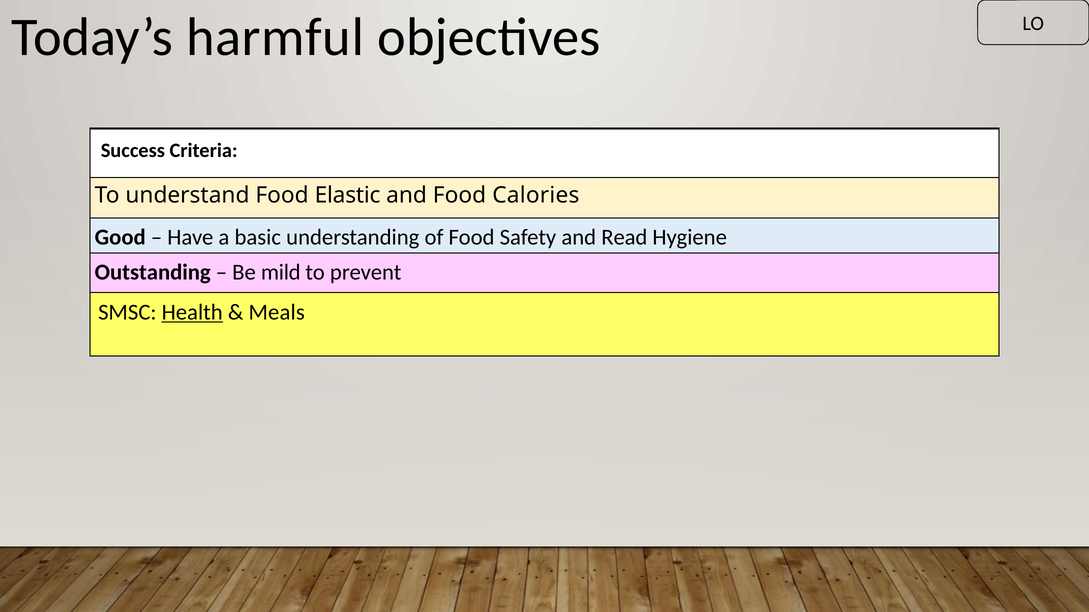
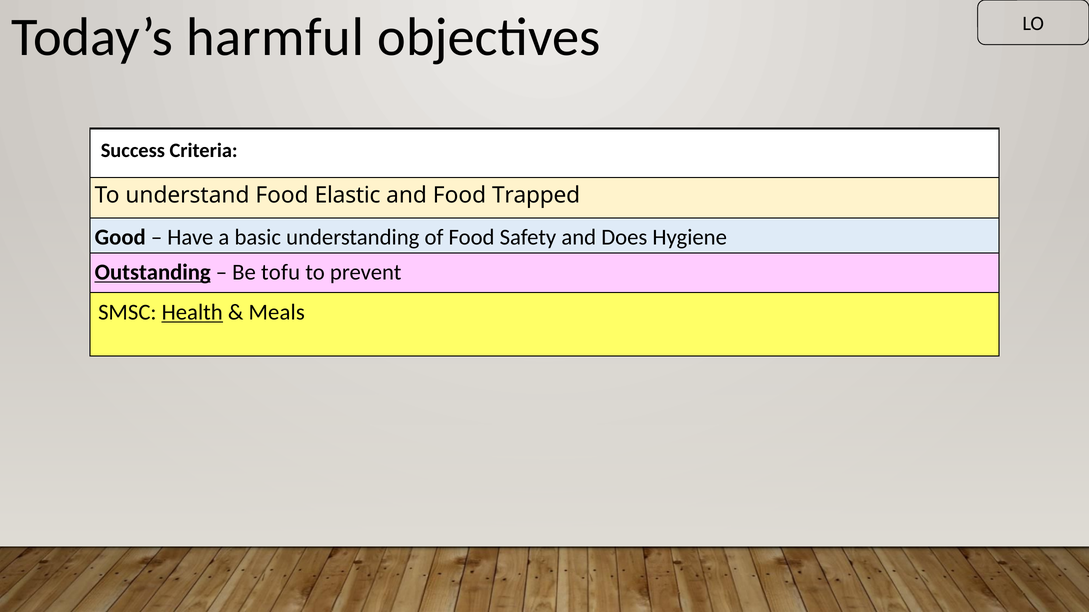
Calories: Calories -> Trapped
Read: Read -> Does
Outstanding underline: none -> present
mild: mild -> tofu
